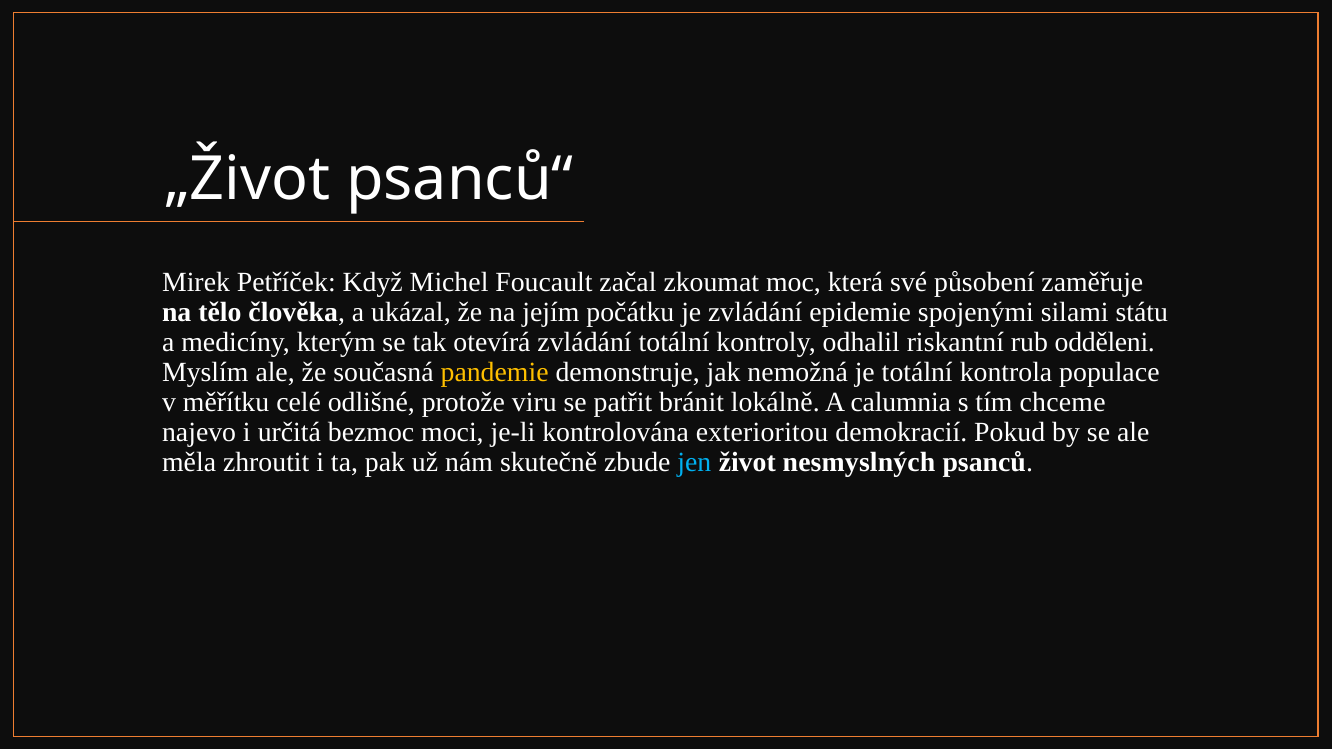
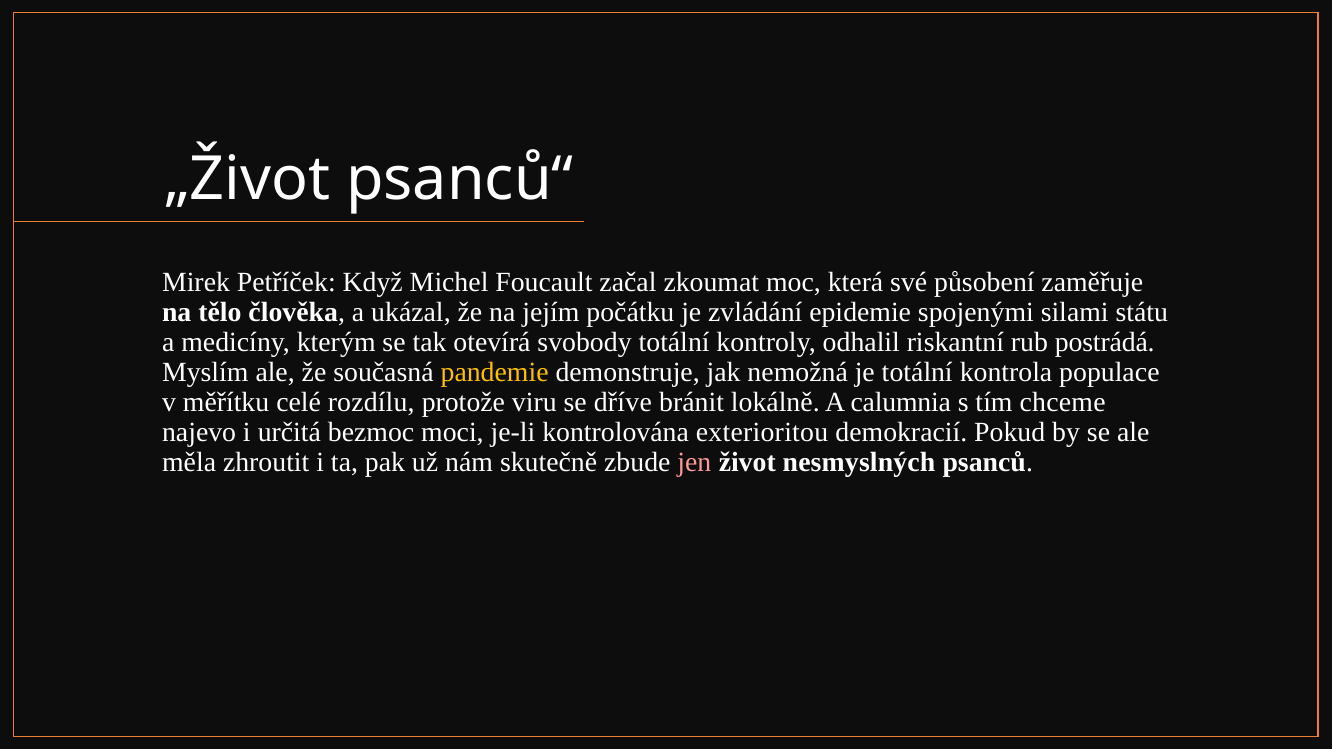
otevírá zvládání: zvládání -> svobody
odděleni: odděleni -> postrádá
odlišné: odlišné -> rozdílu
patřit: patřit -> dříve
jen colour: light blue -> pink
